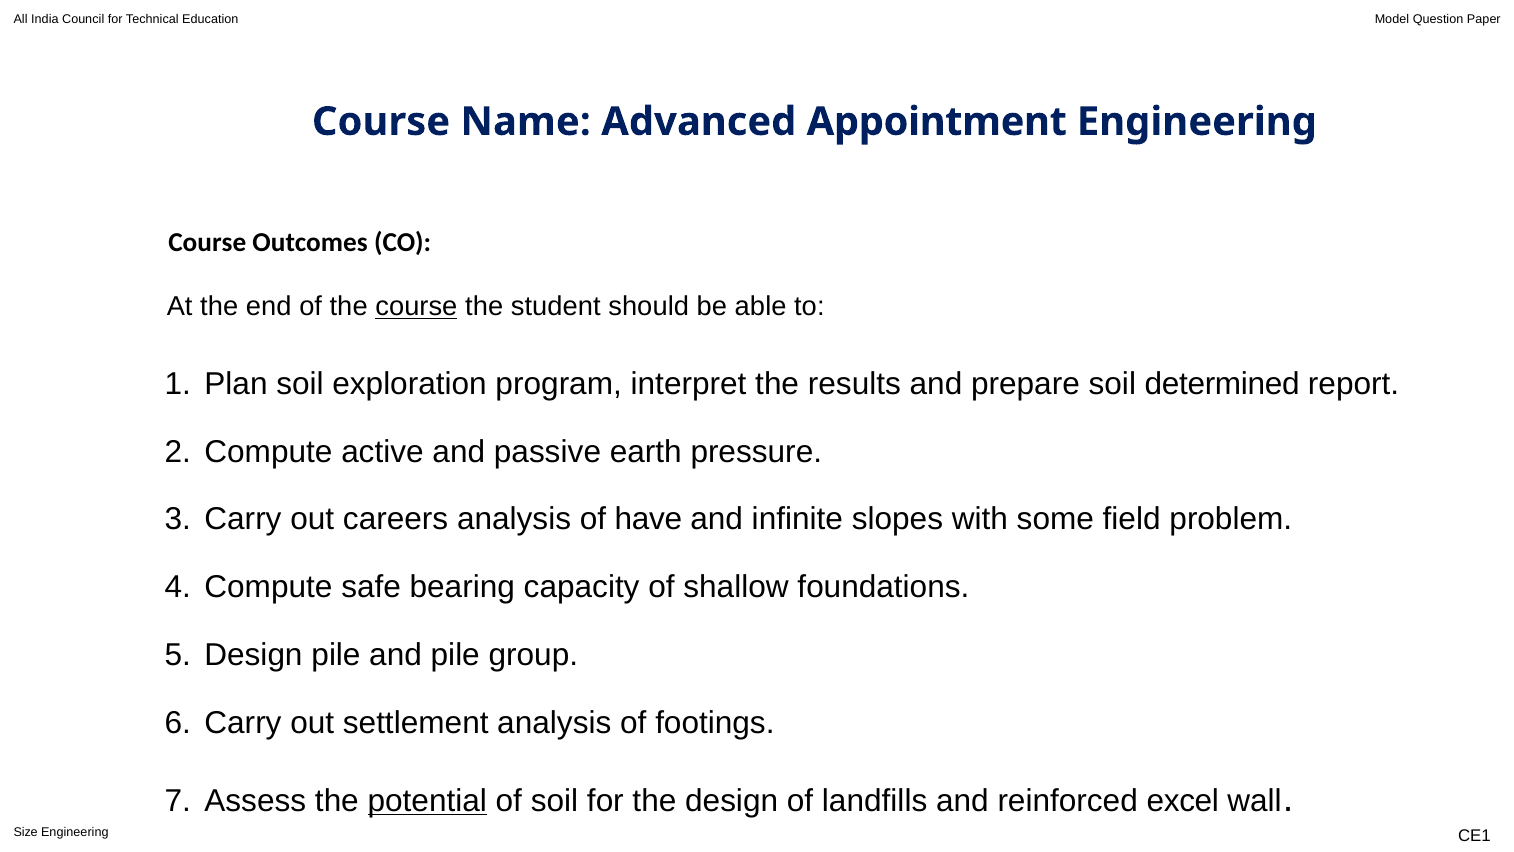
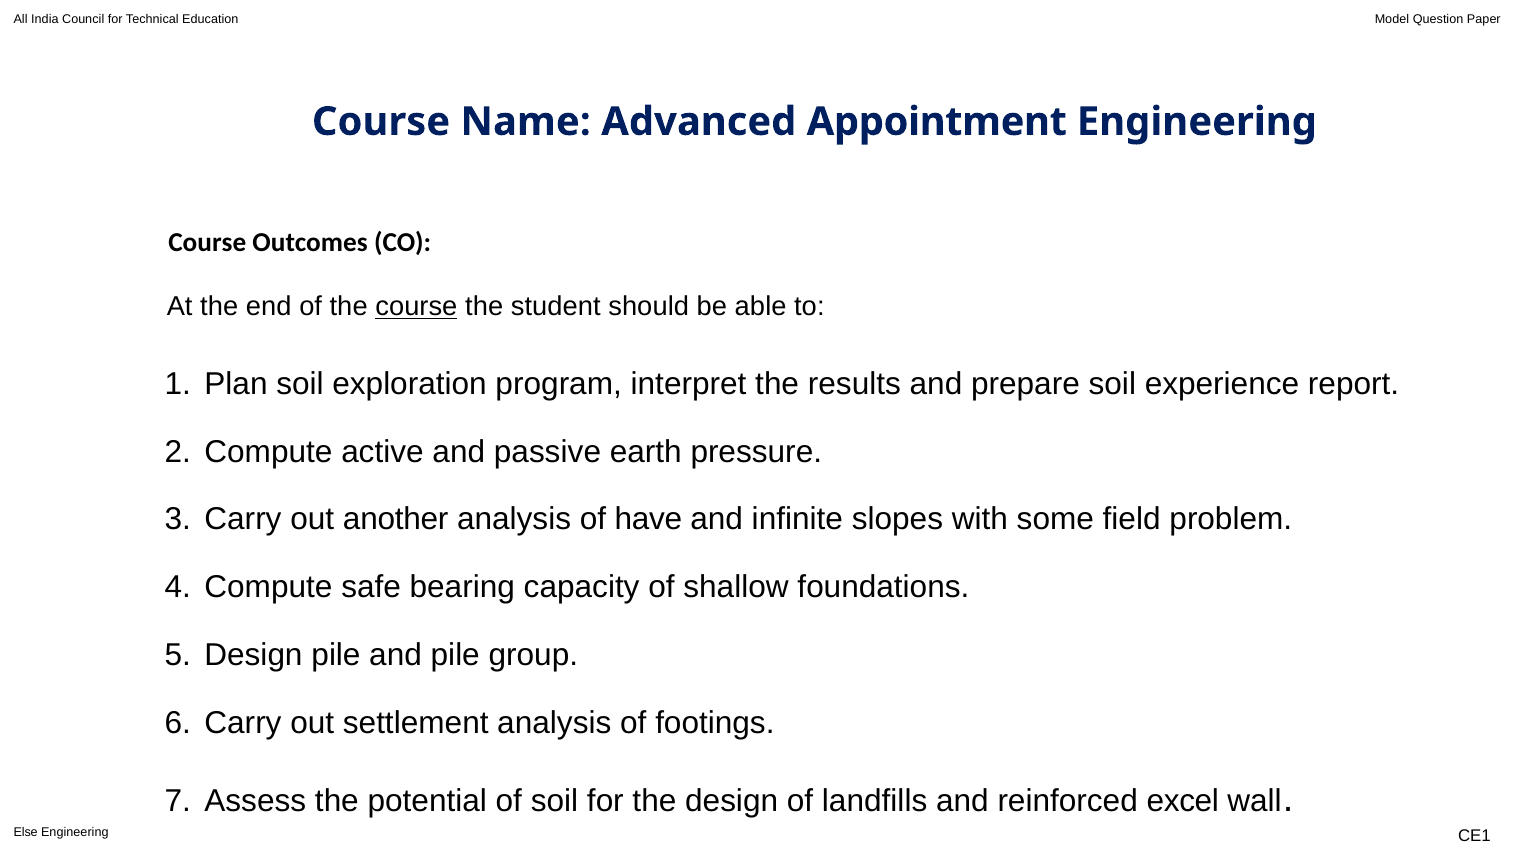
determined: determined -> experience
careers: careers -> another
potential underline: present -> none
Size: Size -> Else
